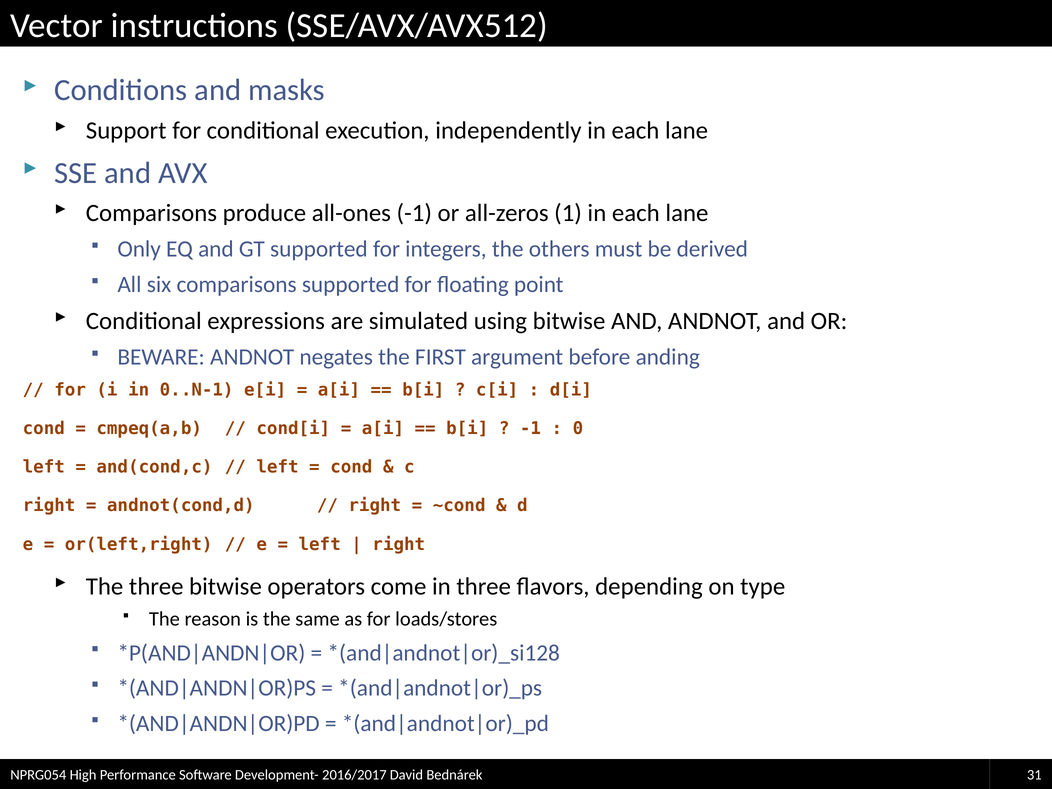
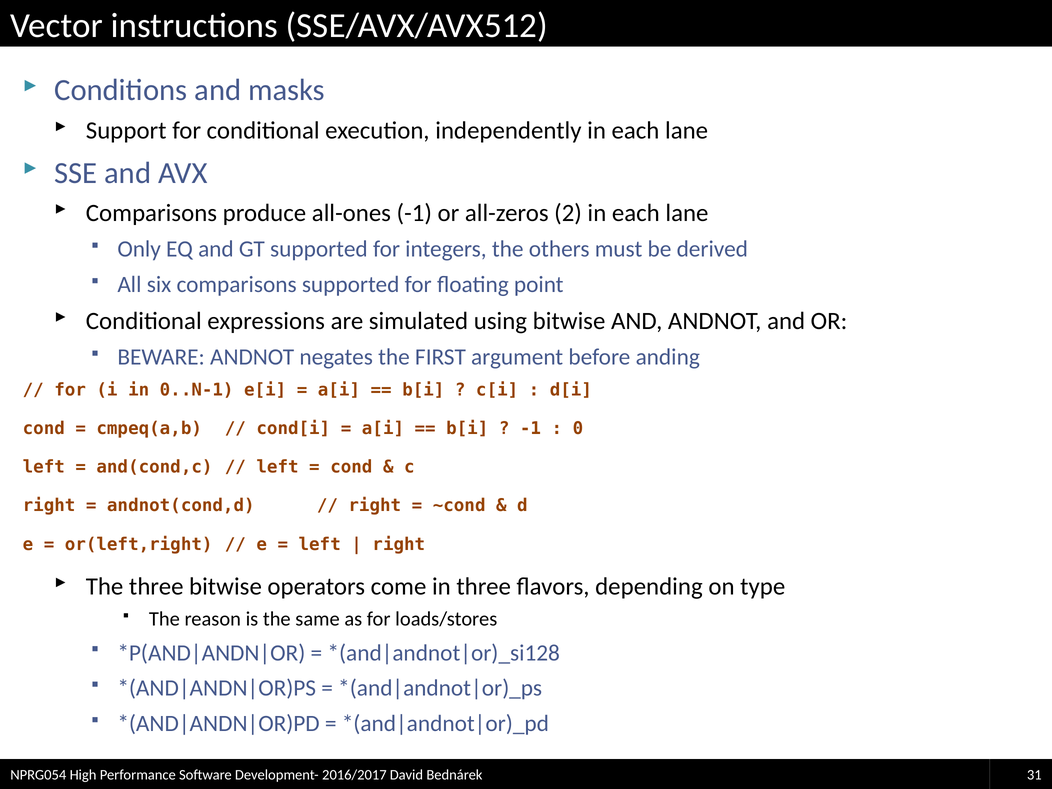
1: 1 -> 2
